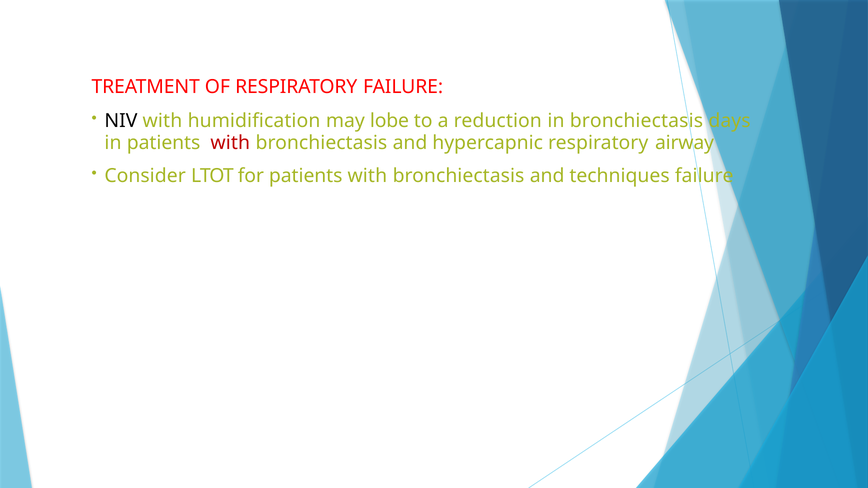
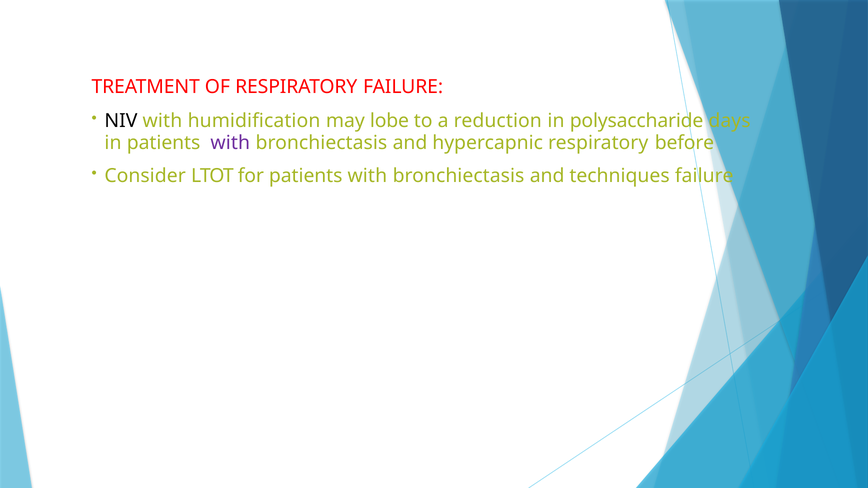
in bronchiectasis: bronchiectasis -> polysaccharide
with at (230, 143) colour: red -> purple
airway: airway -> before
